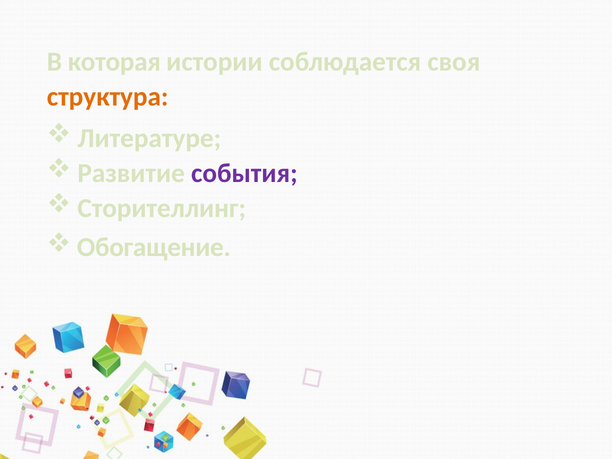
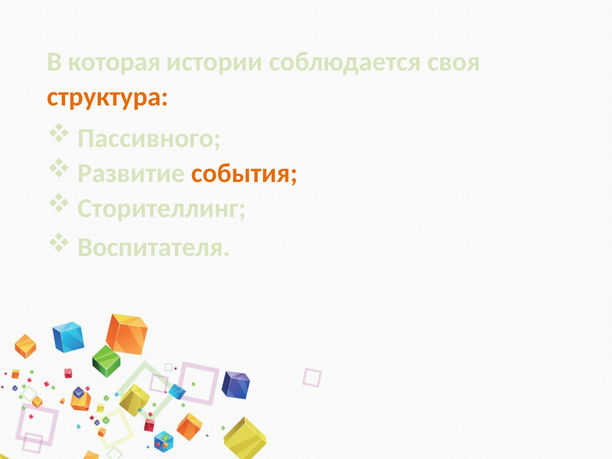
Литературе: Литературе -> Пассивного
события colour: purple -> orange
Обогащение: Обогащение -> Воспитателя
